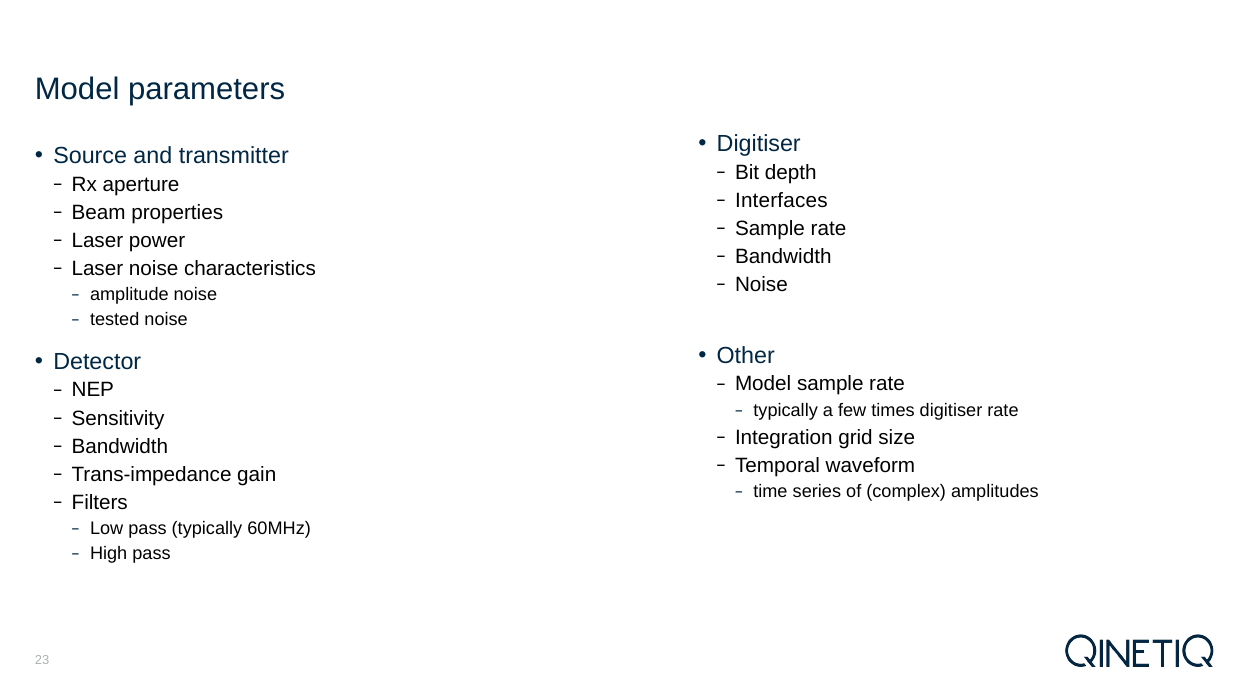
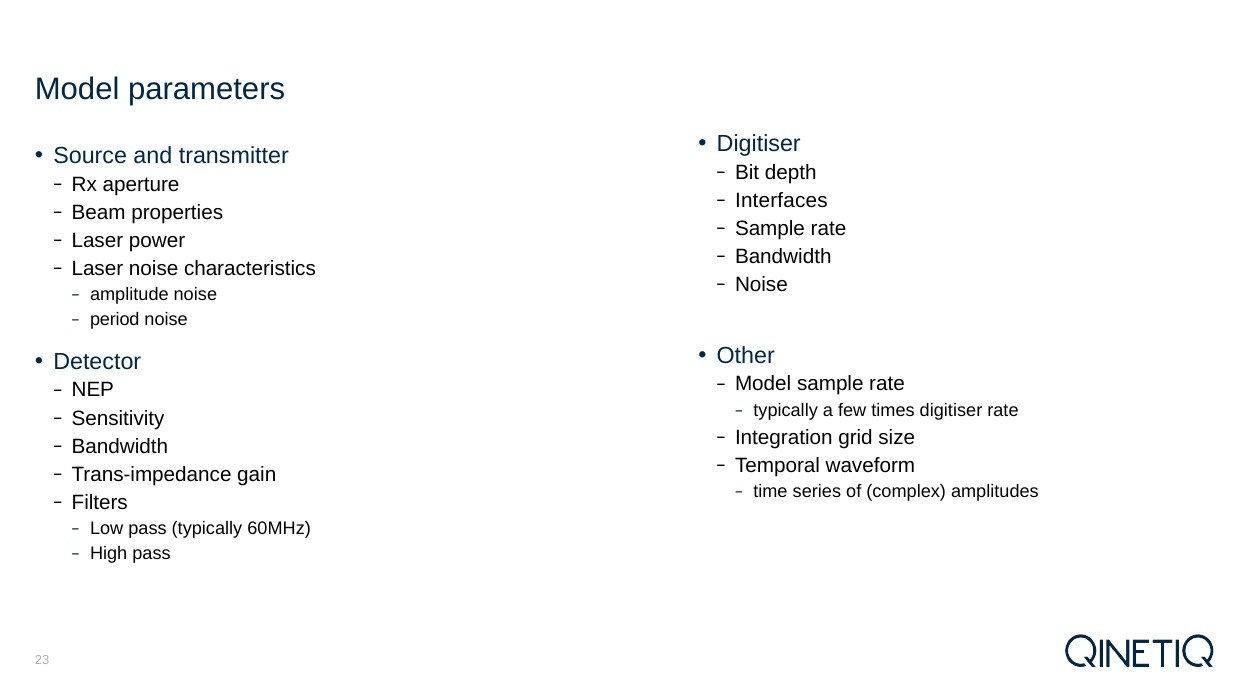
tested: tested -> period
